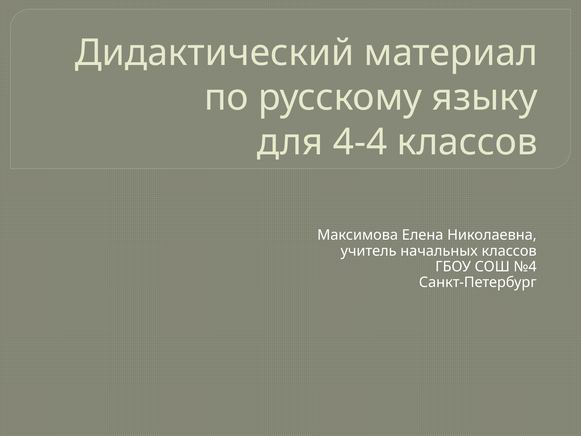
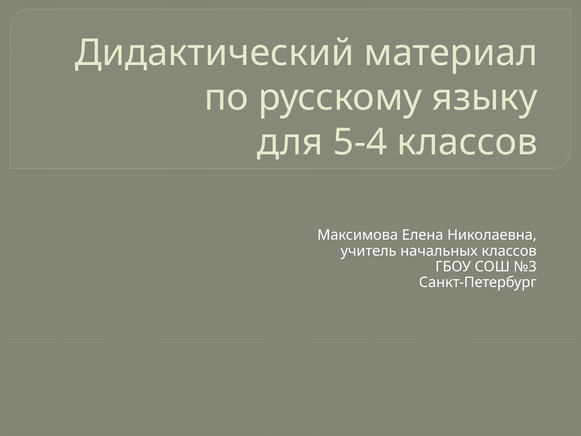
4-4: 4-4 -> 5-4
№4: №4 -> №3
